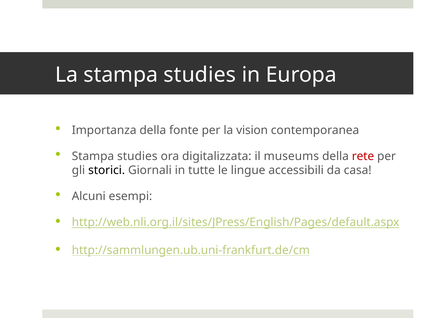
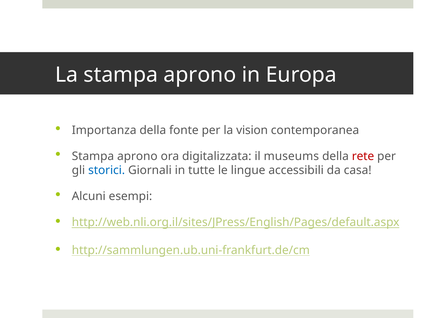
La stampa studies: studies -> aprono
studies at (137, 156): studies -> aprono
storici colour: black -> blue
